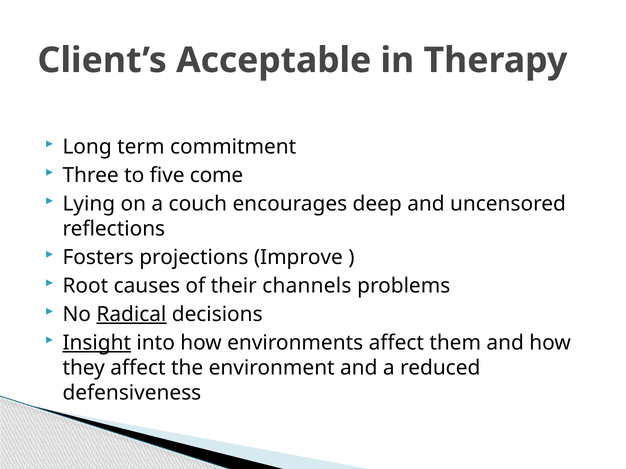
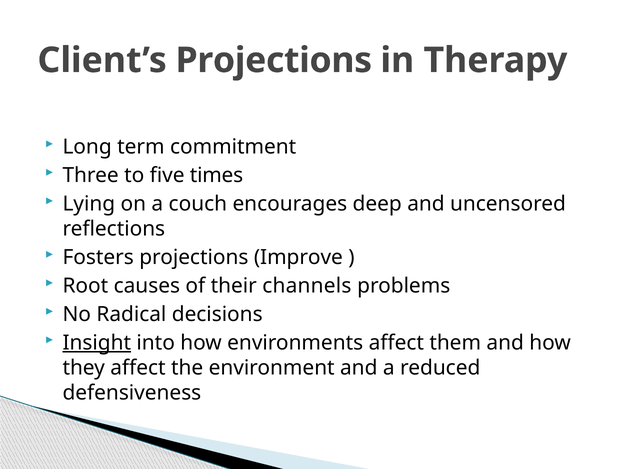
Client’s Acceptable: Acceptable -> Projections
come: come -> times
Radical underline: present -> none
